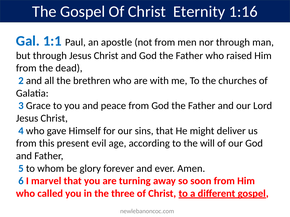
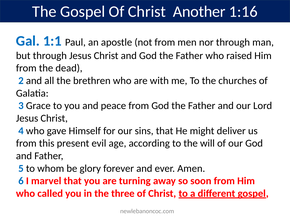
Eternity: Eternity -> Another
